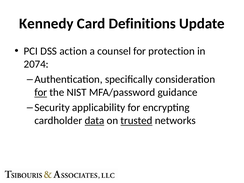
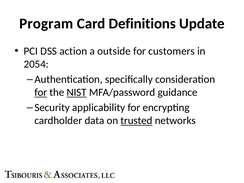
Kennedy: Kennedy -> Program
counsel: counsel -> outside
protection: protection -> customers
2074: 2074 -> 2054
NIST underline: none -> present
data underline: present -> none
